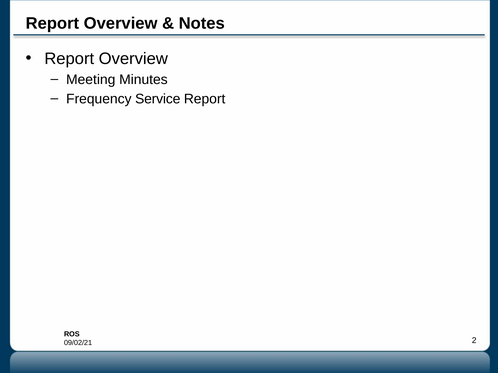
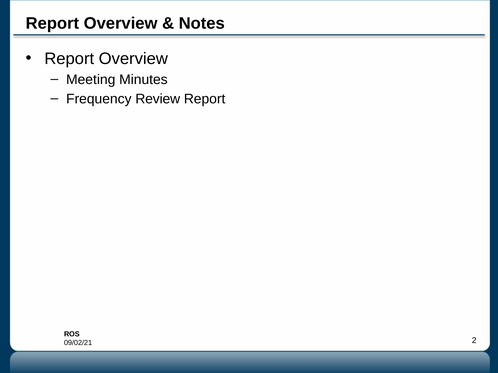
Service: Service -> Review
